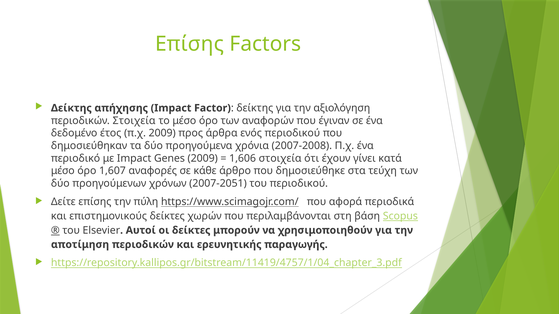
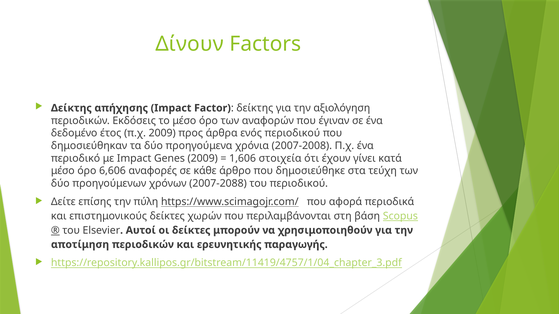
Επίσης at (190, 44): Επίσης -> Δίνουν
περιοδικών Στοιχεία: Στοιχεία -> Εκδόσεις
1,607: 1,607 -> 6,606
2007-2051: 2007-2051 -> 2007-2088
